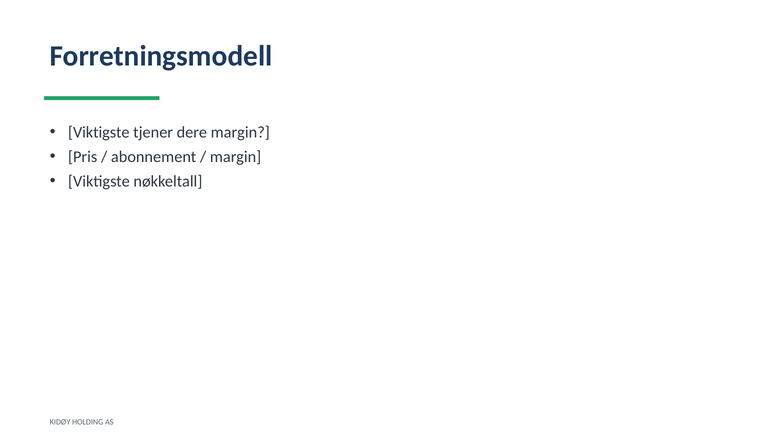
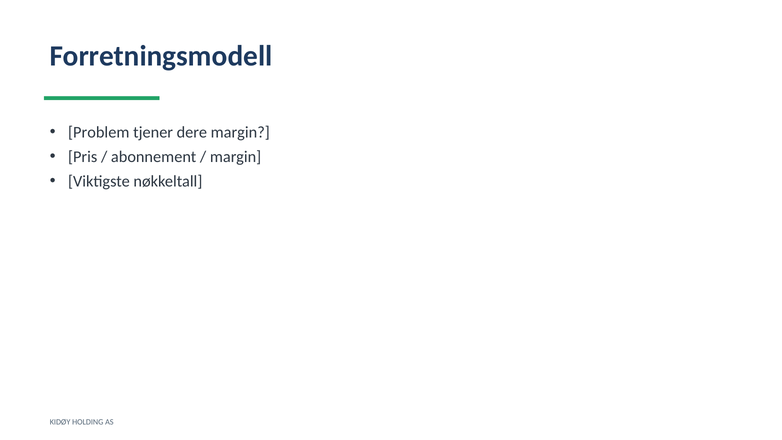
Viktigste at (99, 132): Viktigste -> Problem
